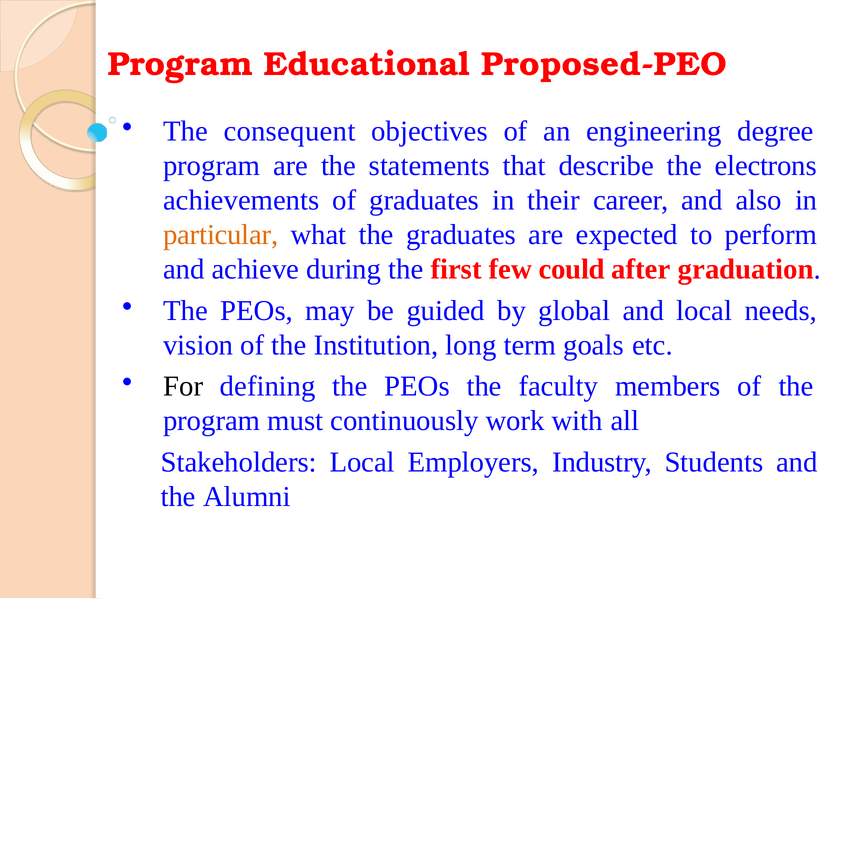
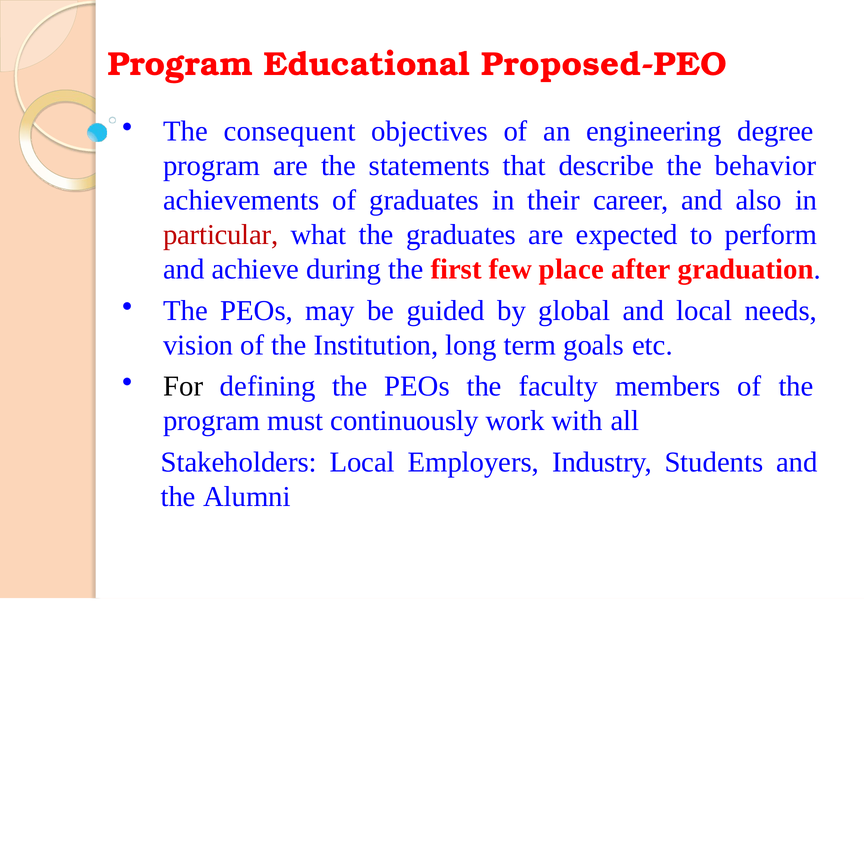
electrons: electrons -> behavior
particular colour: orange -> red
could: could -> place
